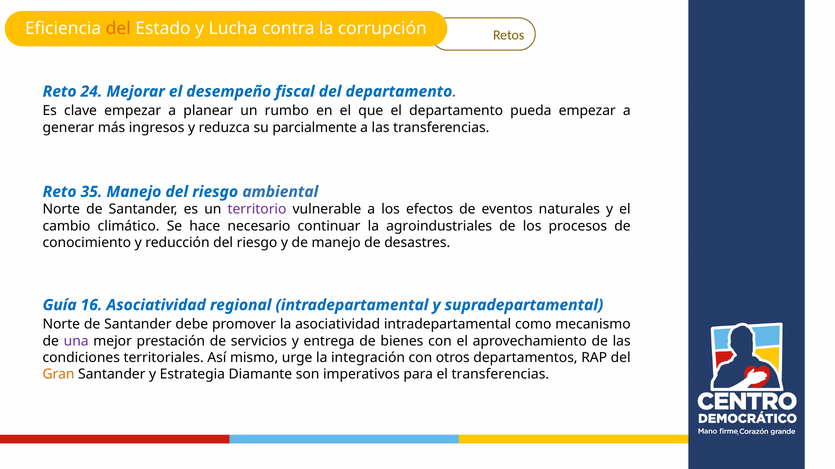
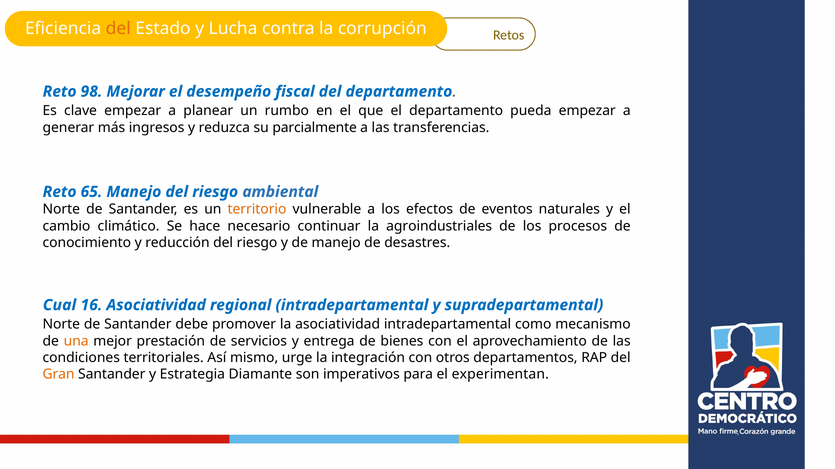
24: 24 -> 98
35: 35 -> 65
territorio colour: purple -> orange
Guía: Guía -> Cual
una colour: purple -> orange
el transferencias: transferencias -> experimentan
